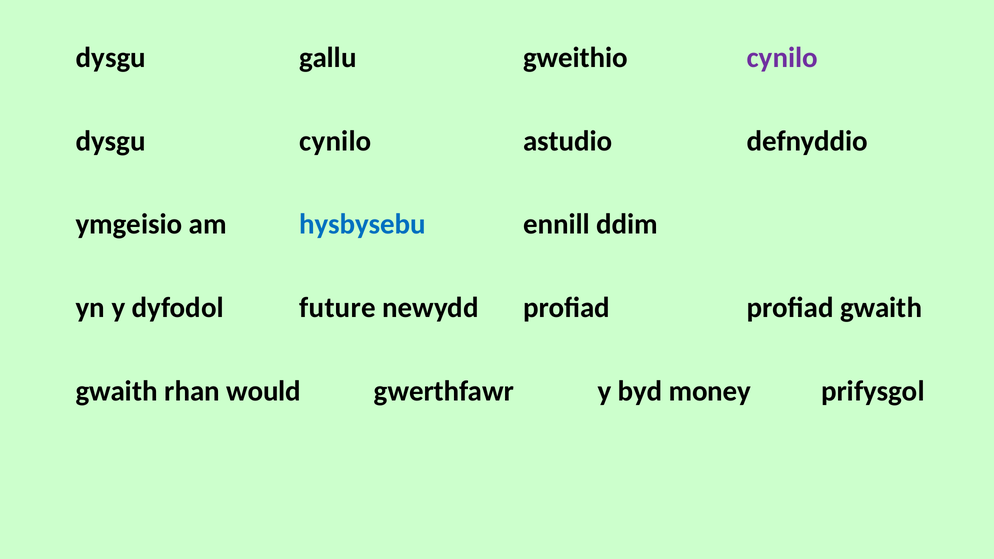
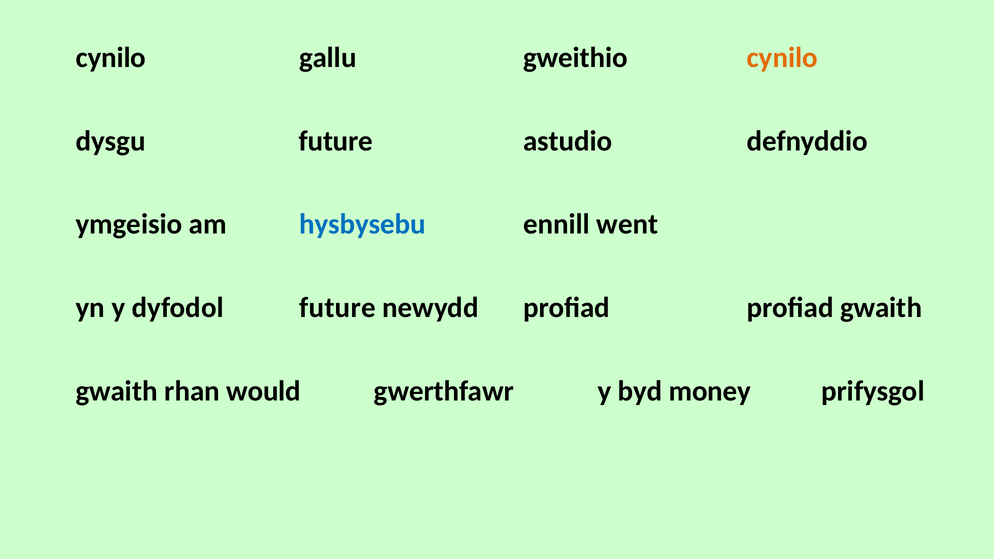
dysgu at (111, 58): dysgu -> cynilo
cynilo at (782, 58) colour: purple -> orange
dysgu cynilo: cynilo -> future
ddim: ddim -> went
